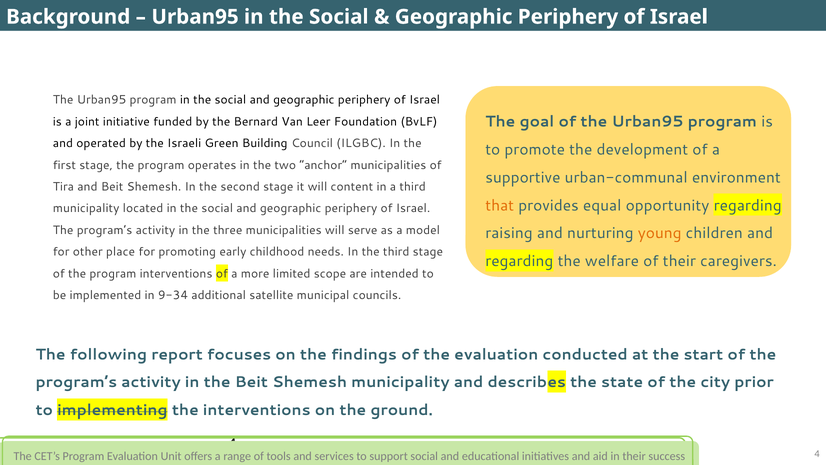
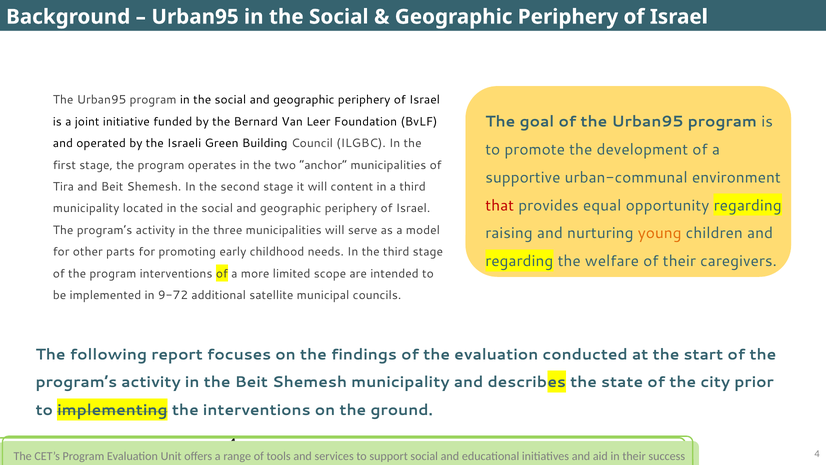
that colour: orange -> red
place: place -> parts
9-34: 9-34 -> 9-72
